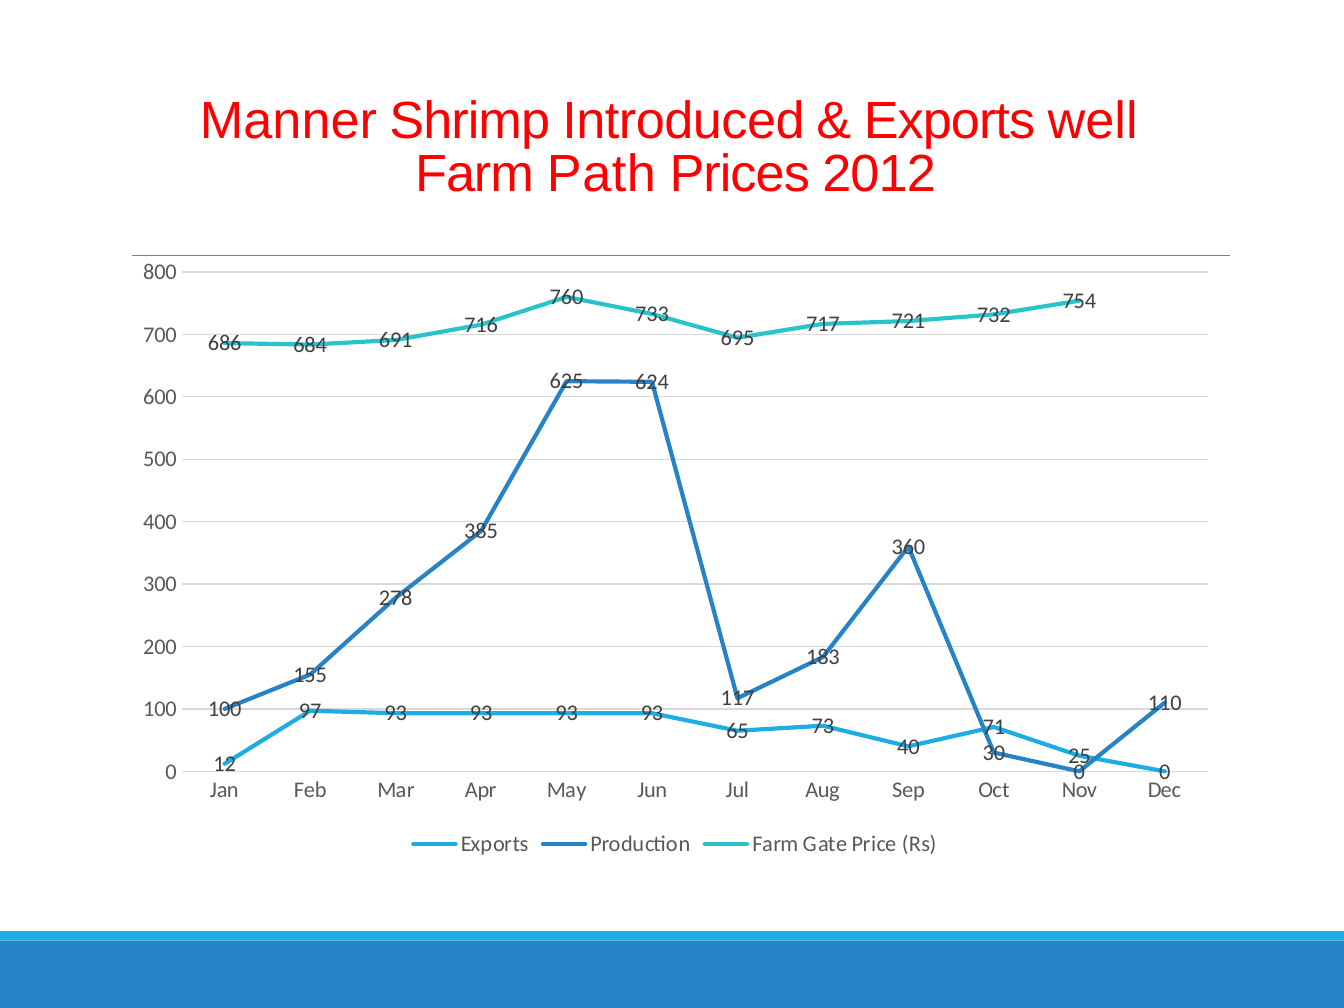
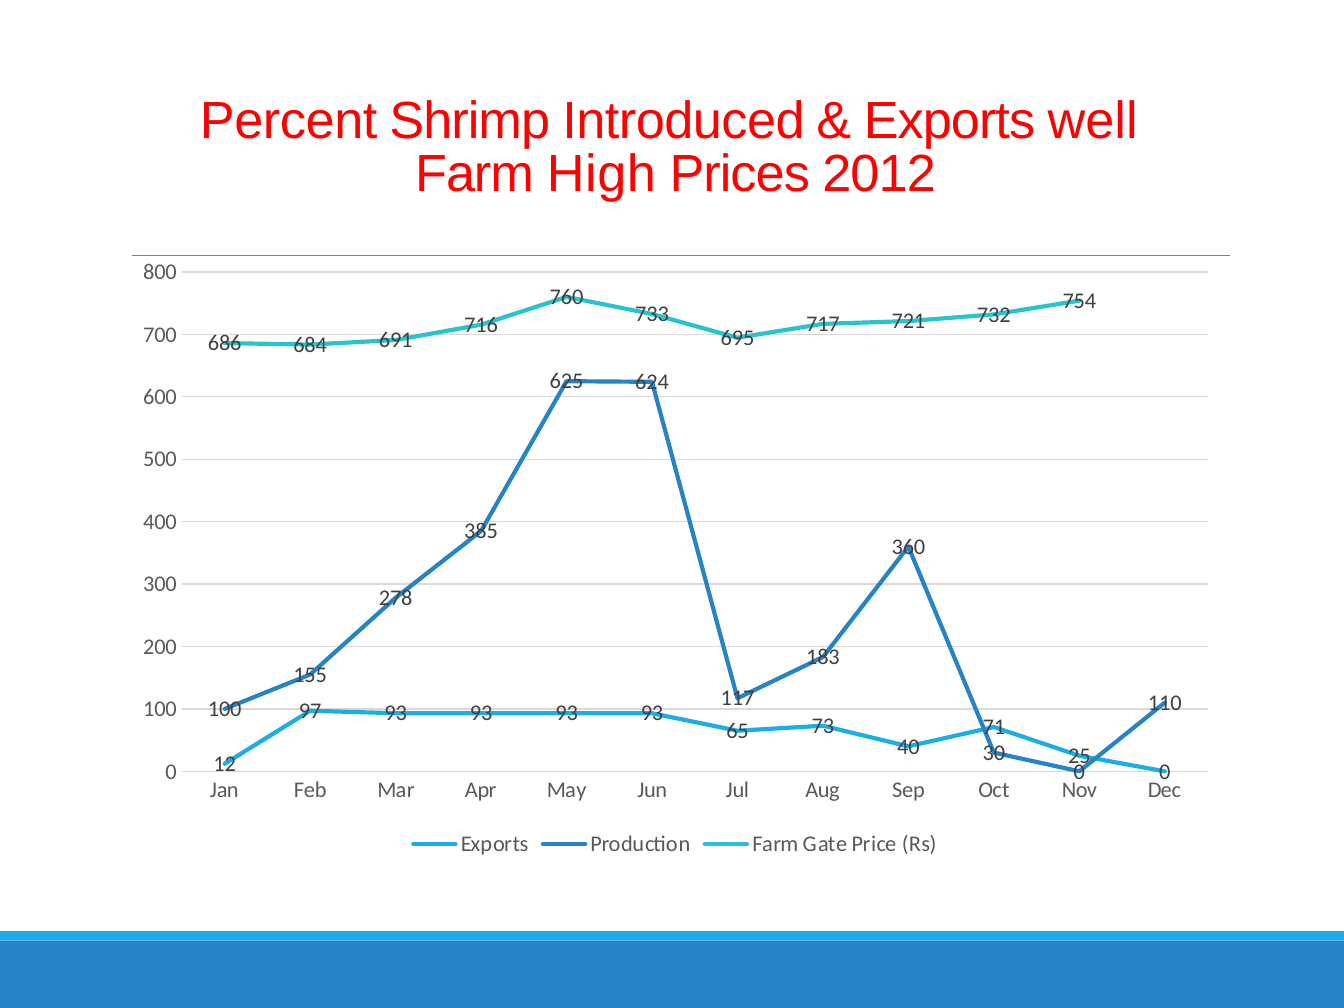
Manner: Manner -> Percent
Path: Path -> High
